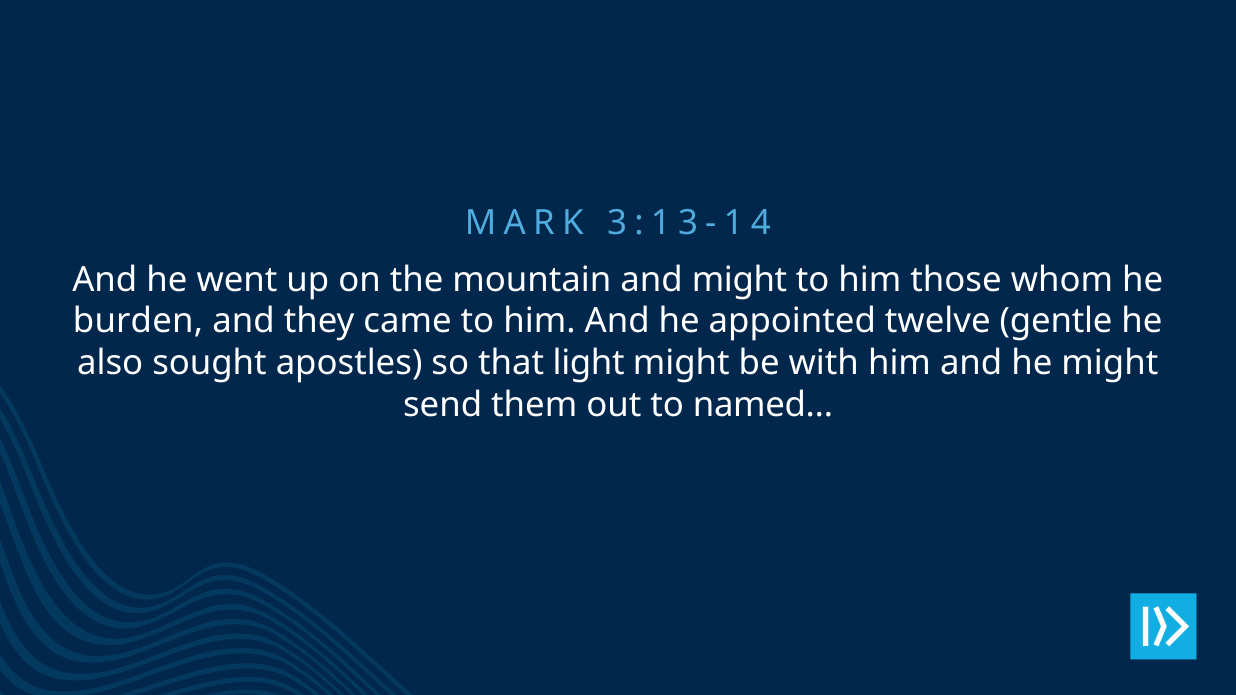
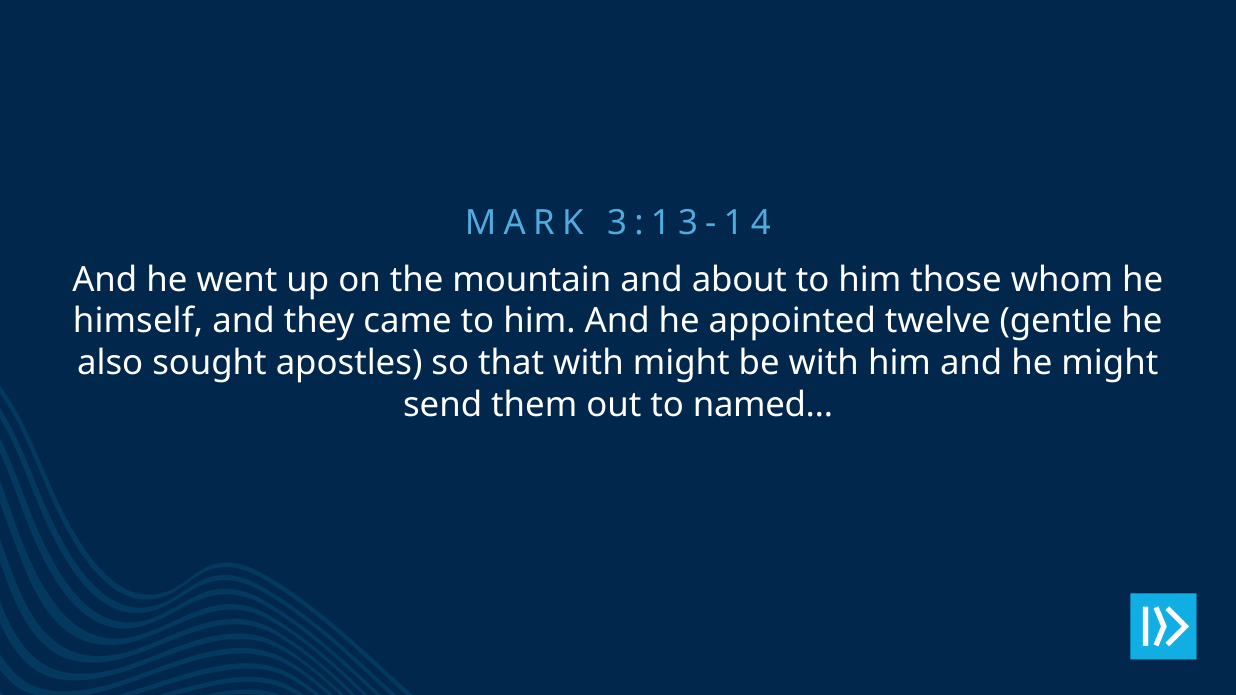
and might: might -> about
burden: burden -> himself
that light: light -> with
